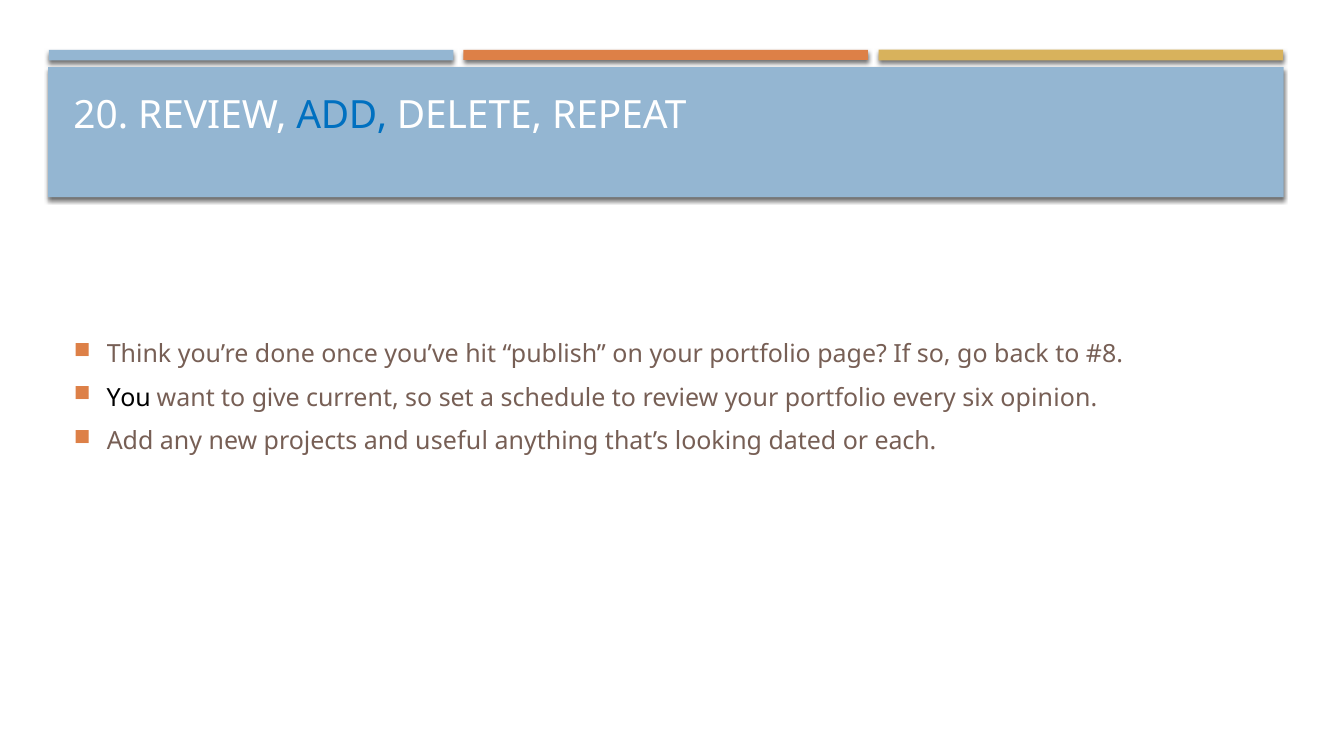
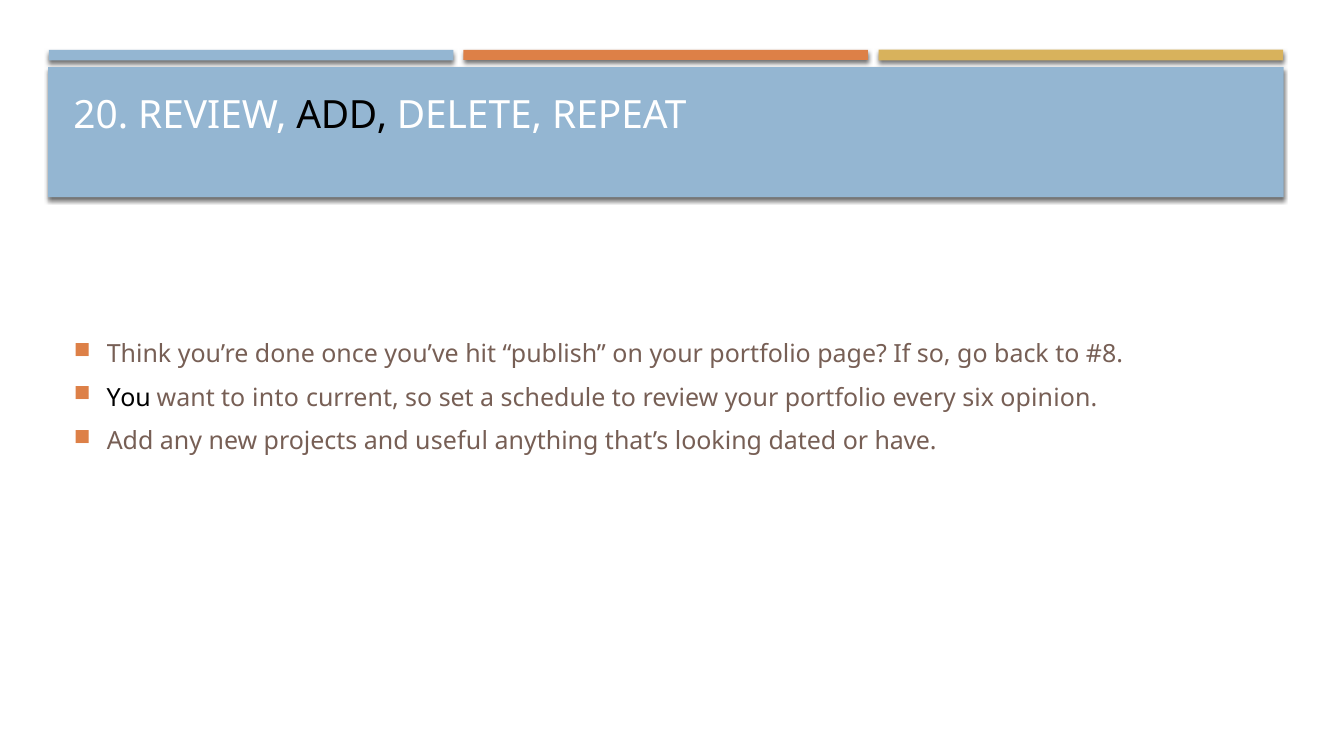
ADD at (342, 115) colour: blue -> black
give: give -> into
each: each -> have
